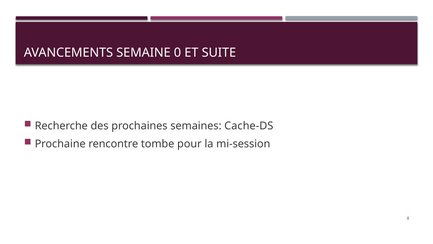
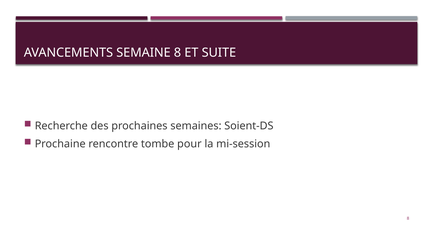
SEMAINE 0: 0 -> 8
Cache-DS: Cache-DS -> Soient-DS
